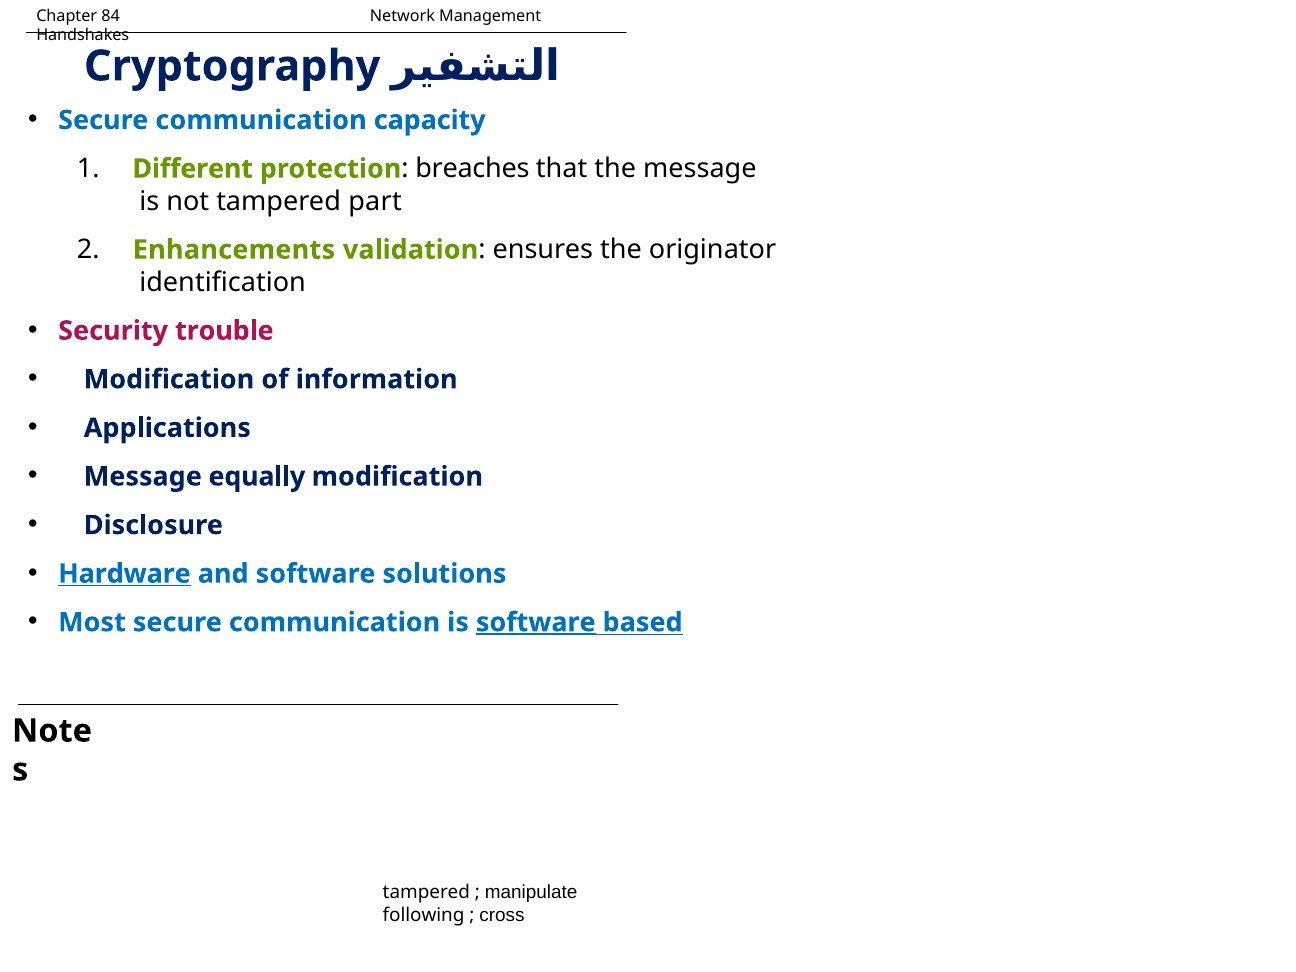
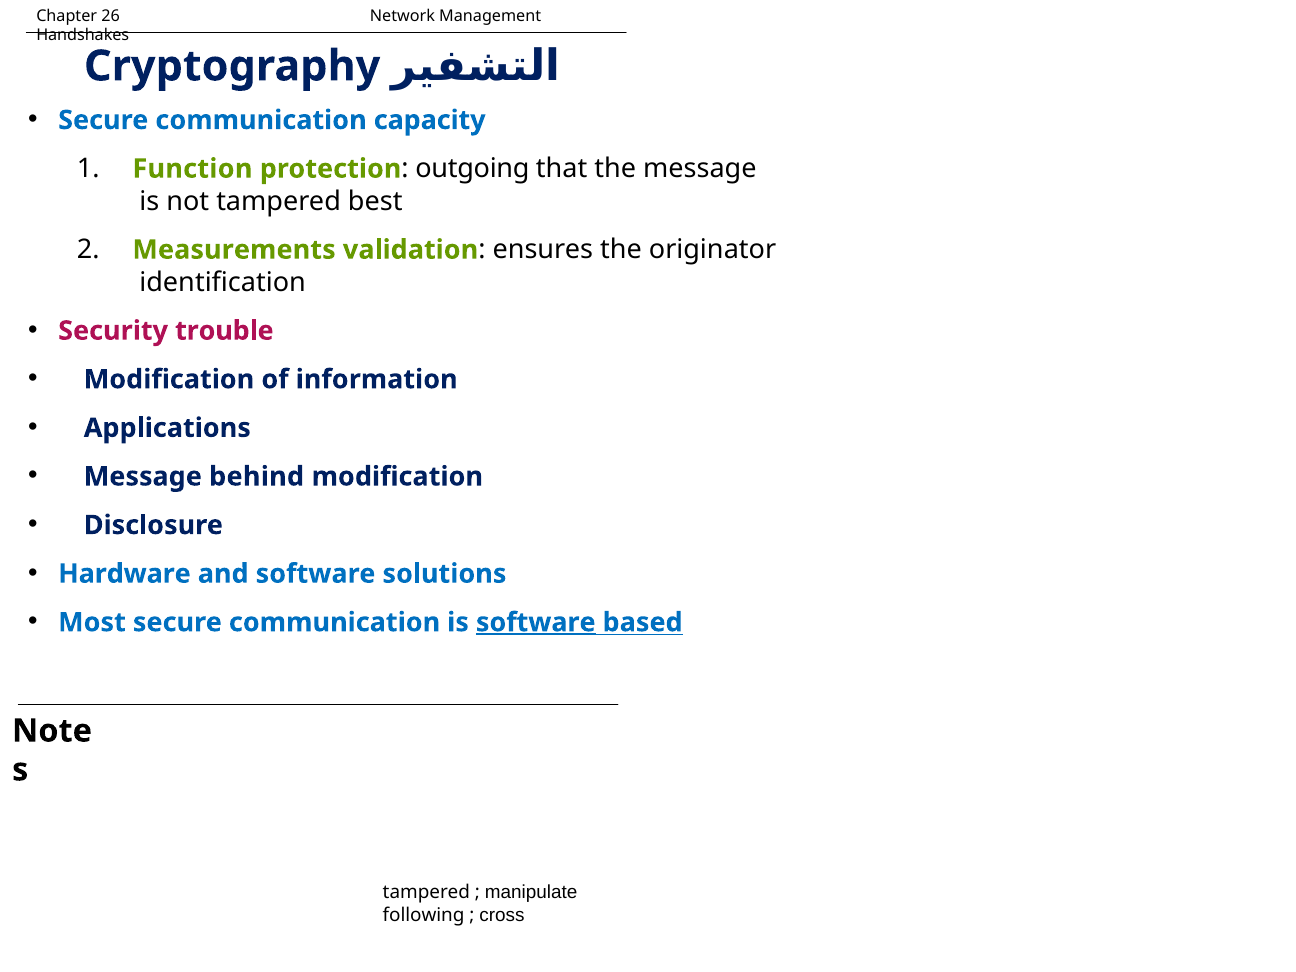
84: 84 -> 26
Different: Different -> Function
breaches: breaches -> outgoing
part: part -> best
Enhancements: Enhancements -> Measurements
equally: equally -> behind
Hardware underline: present -> none
